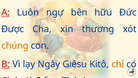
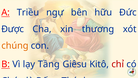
Luôn: Luôn -> Triều
Ngày: Ngày -> Tầng
chỉ colour: orange -> red
